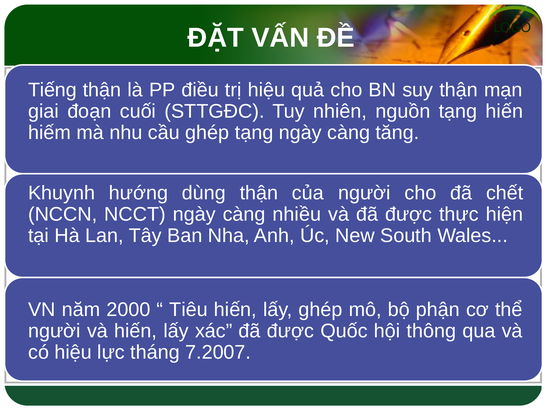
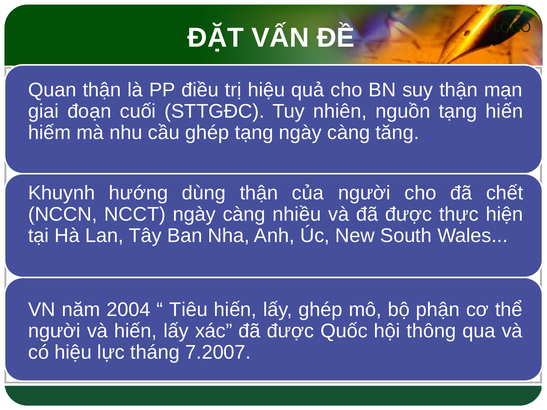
Tiếng: Tiếng -> Quan
2000: 2000 -> 2004
